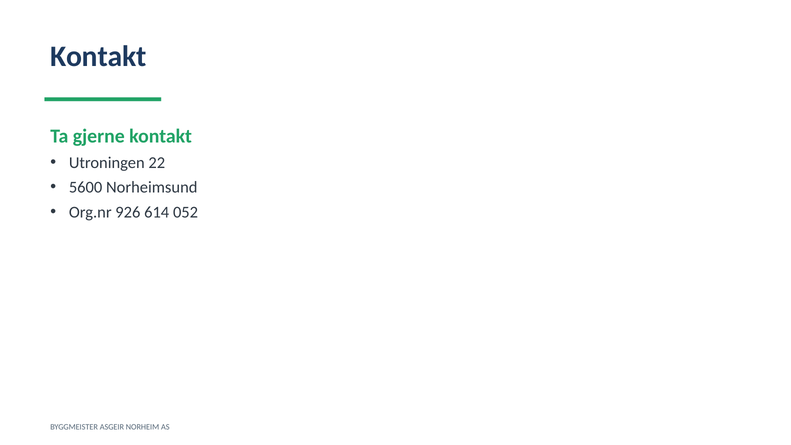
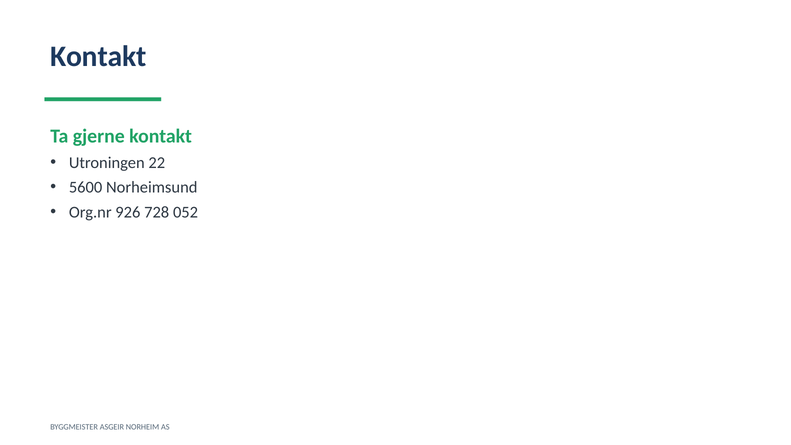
614: 614 -> 728
